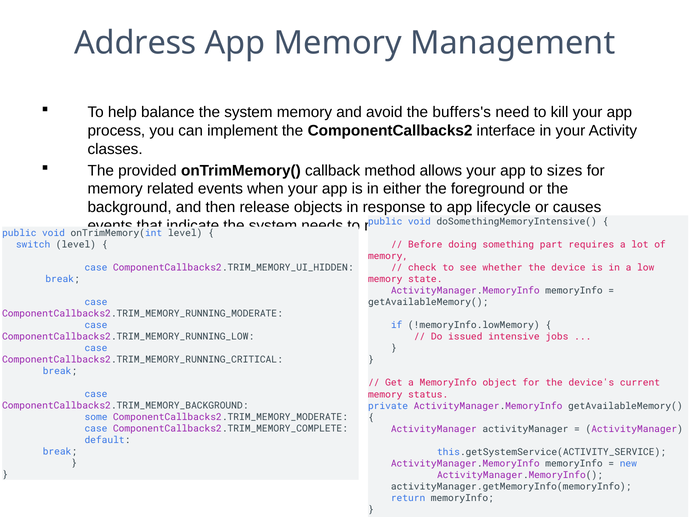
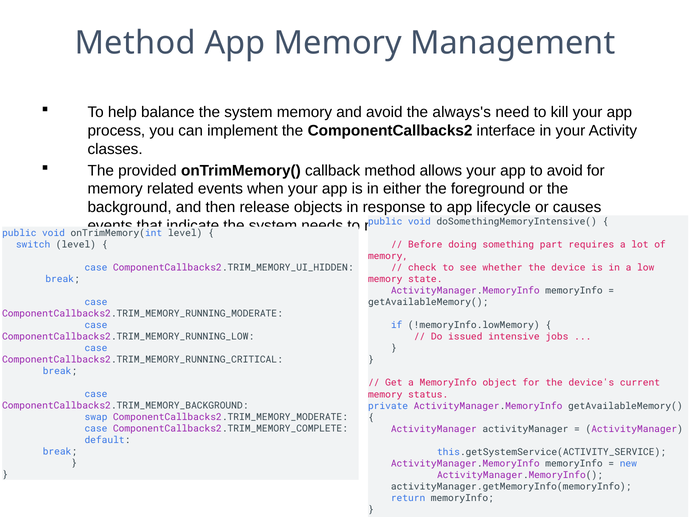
Address at (135, 43): Address -> Method
buffers's: buffers's -> always's
to sizes: sizes -> avoid
some: some -> swap
